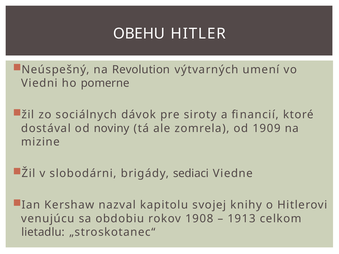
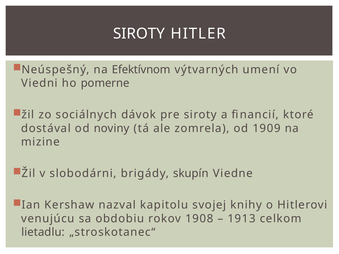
OBEHU at (139, 34): OBEHU -> SIROTY
Revolution: Revolution -> Efektívnom
sediaci: sediaci -> skupín
